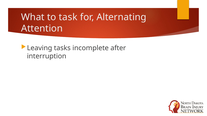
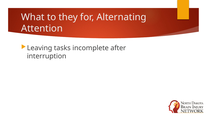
task: task -> they
